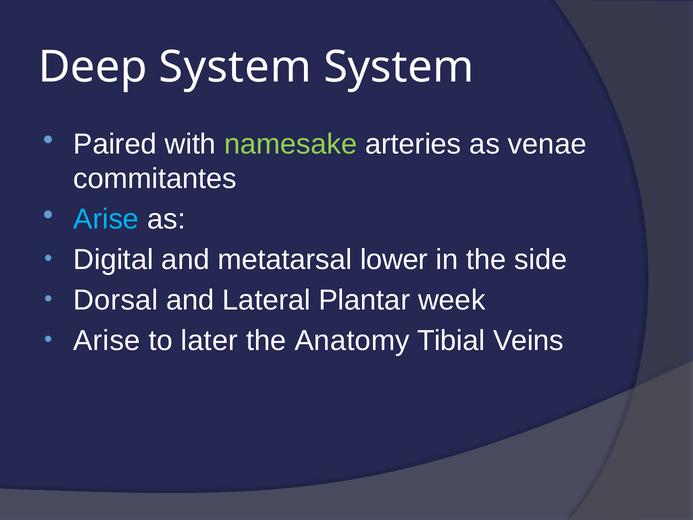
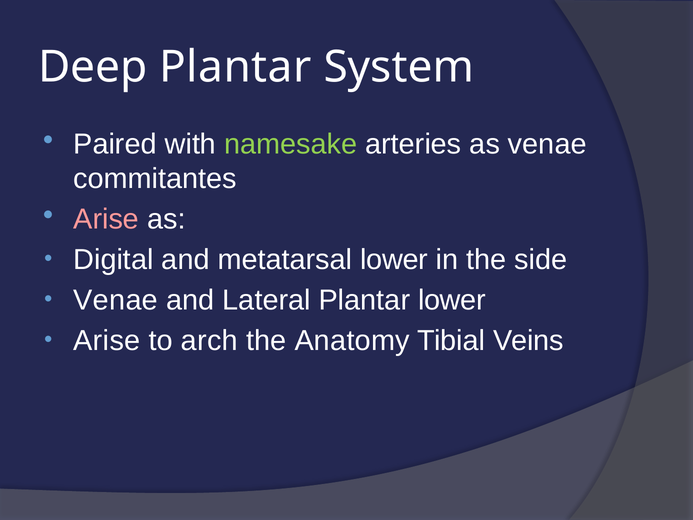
Deep System: System -> Plantar
Arise at (106, 219) colour: light blue -> pink
Dorsal at (116, 300): Dorsal -> Venae
Plantar week: week -> lower
later: later -> arch
